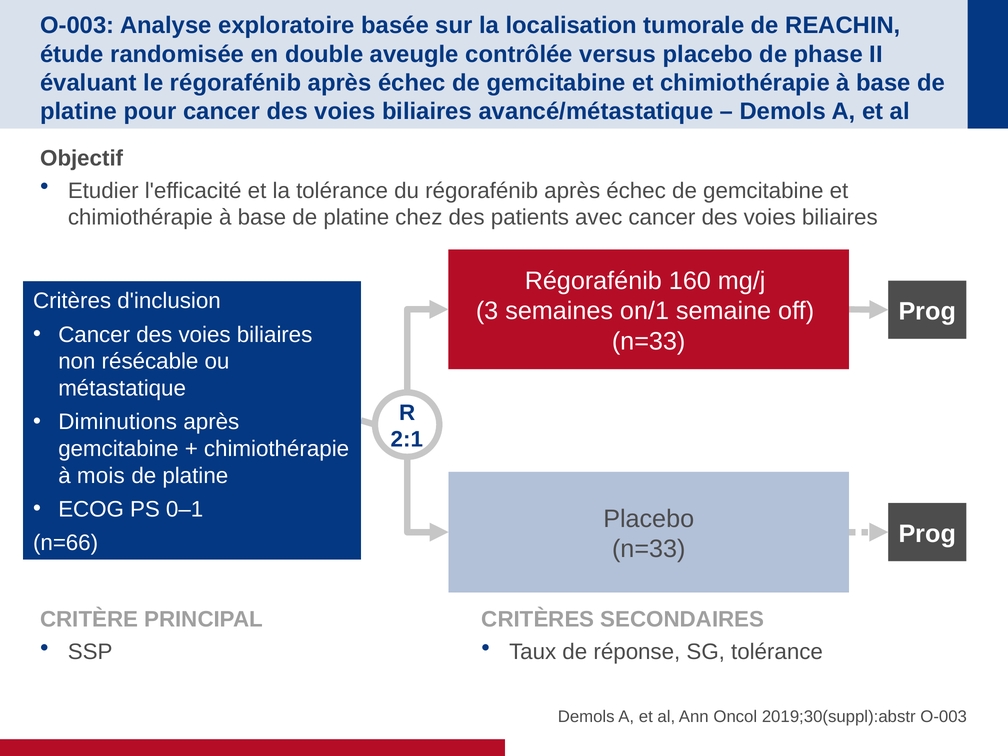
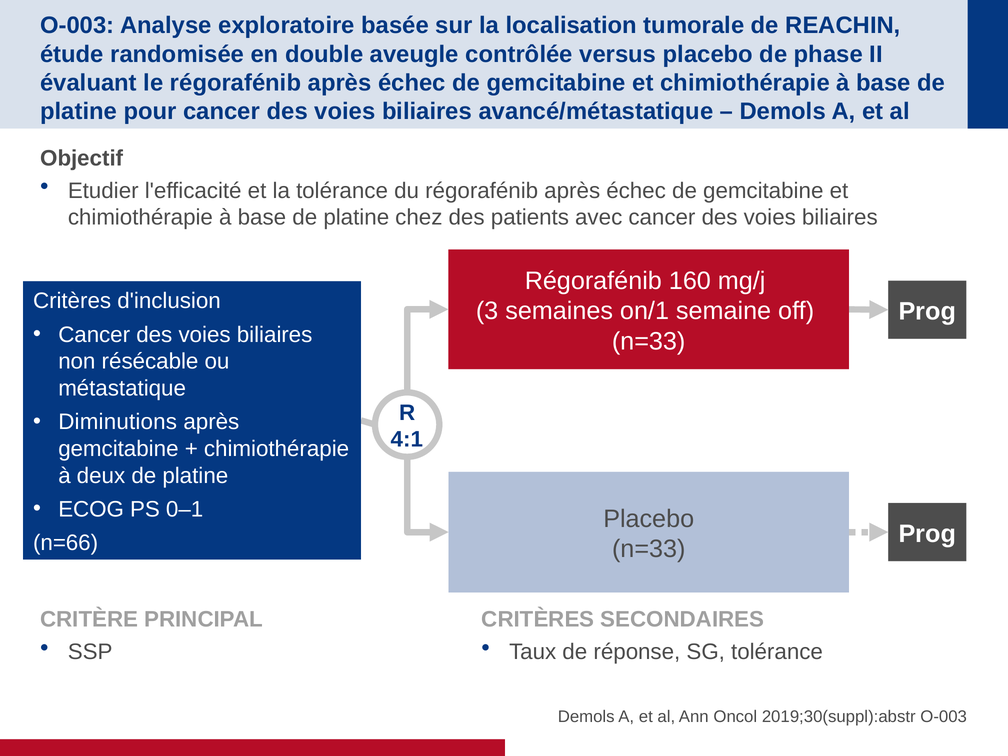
2:1: 2:1 -> 4:1
mois: mois -> deux
